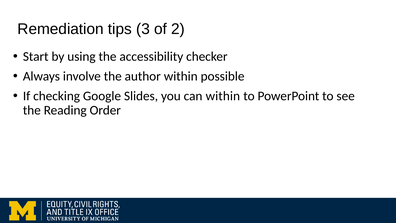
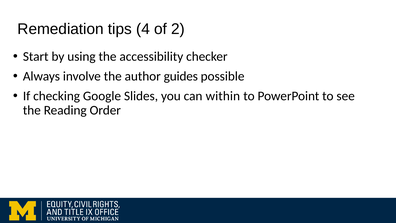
3: 3 -> 4
author within: within -> guides
